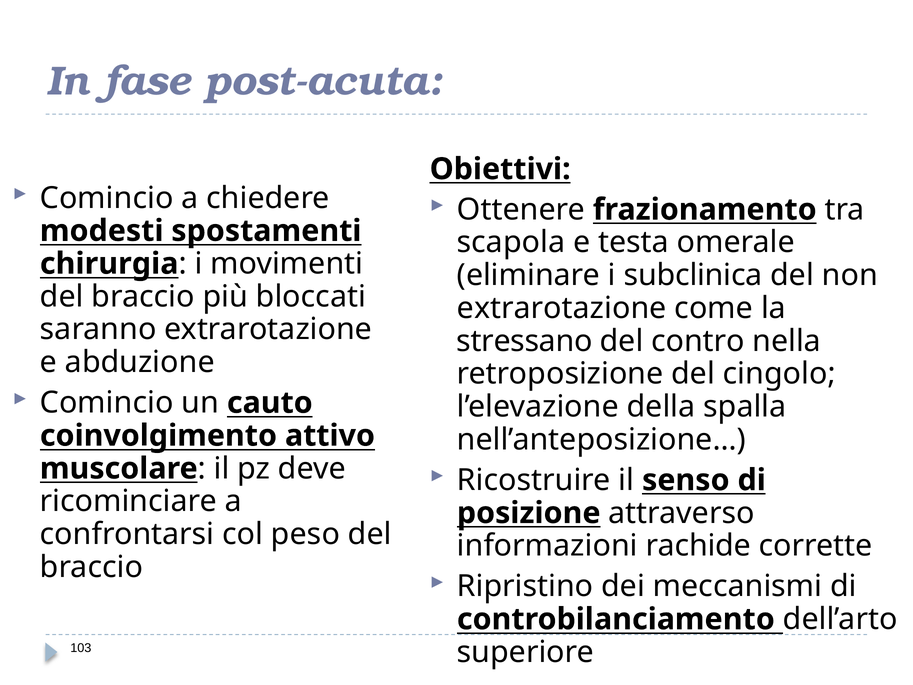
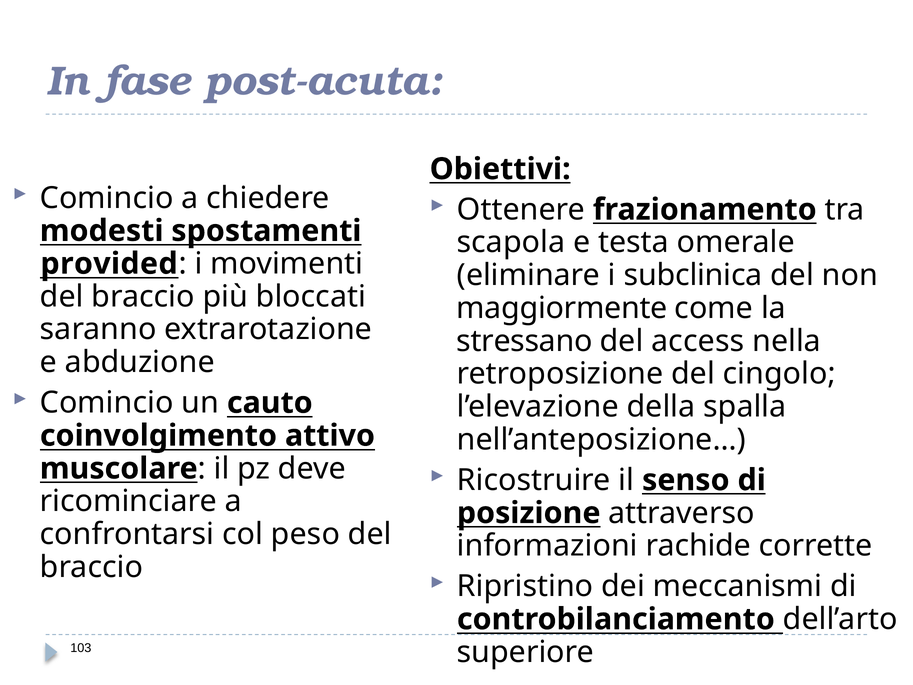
chirurgia: chirurgia -> provided
extrarotazione at (562, 308): extrarotazione -> maggiormente
contro: contro -> access
